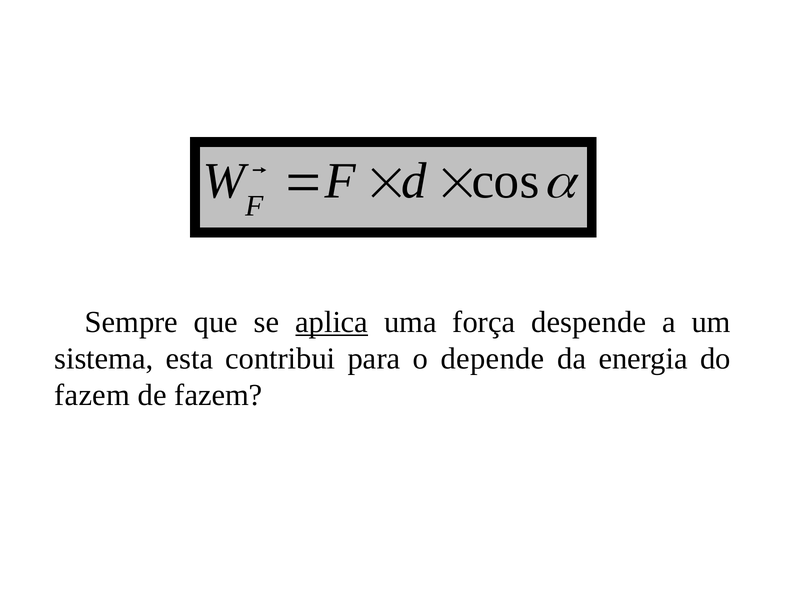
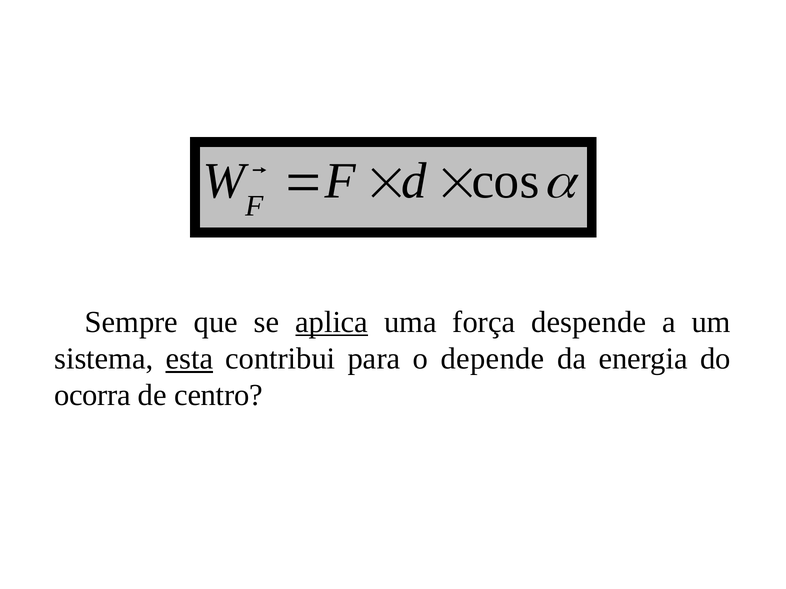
esta underline: none -> present
fazem at (92, 396): fazem -> ocorra
de fazem: fazem -> centro
